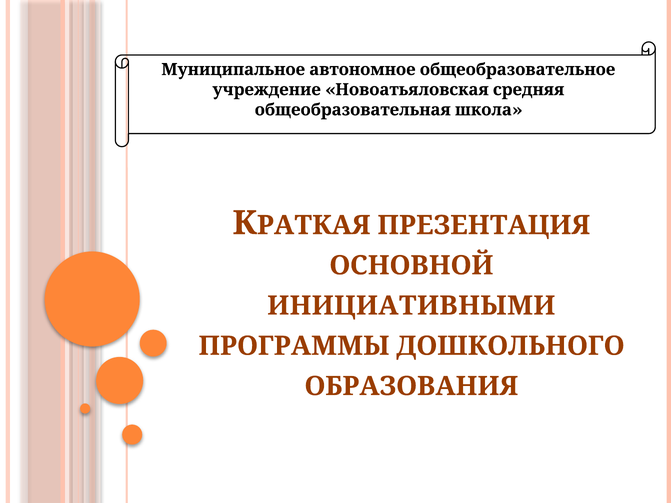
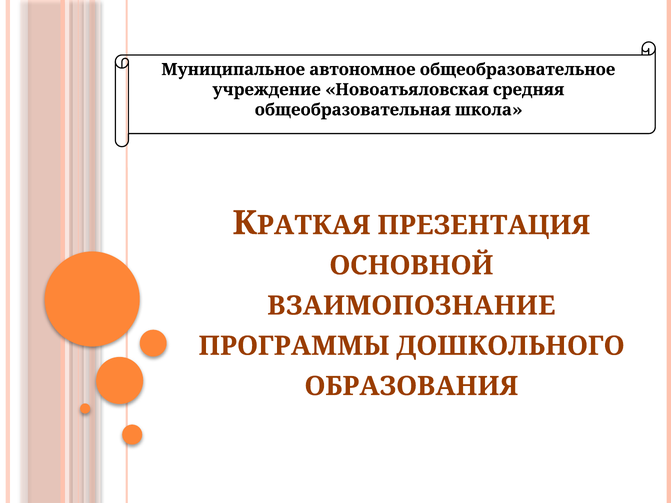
ИНИЦИАТИВНЫМИ: ИНИЦИАТИВНЫМИ -> ВЗАИМОПОЗНАНИЕ
